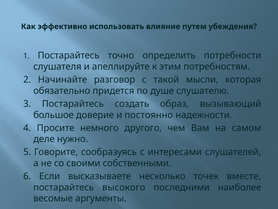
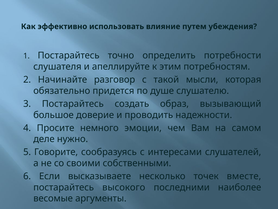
постоянно: постоянно -> проводить
другого: другого -> эмоции
